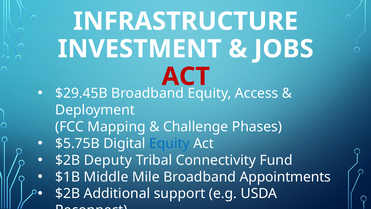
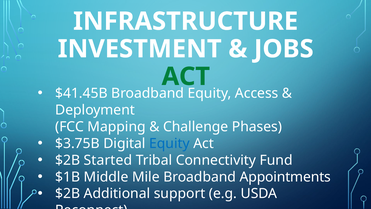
ACT at (186, 76) colour: red -> green
$29.45B: $29.45B -> $41.45B
$5.75B: $5.75B -> $3.75B
Deputy: Deputy -> Started
